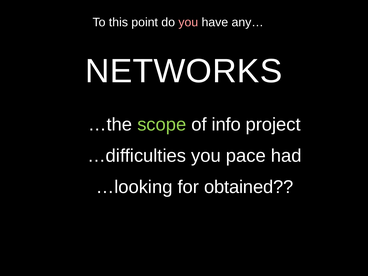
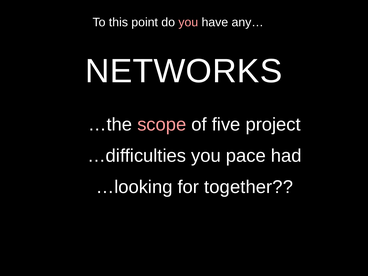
scope colour: light green -> pink
info: info -> five
obtained: obtained -> together
